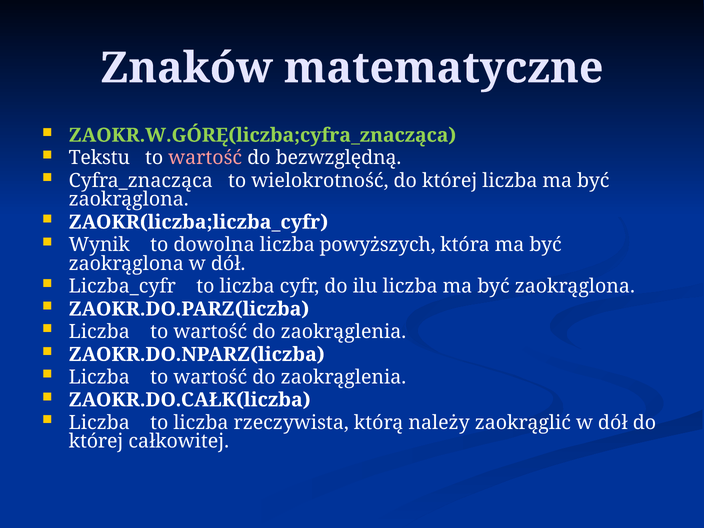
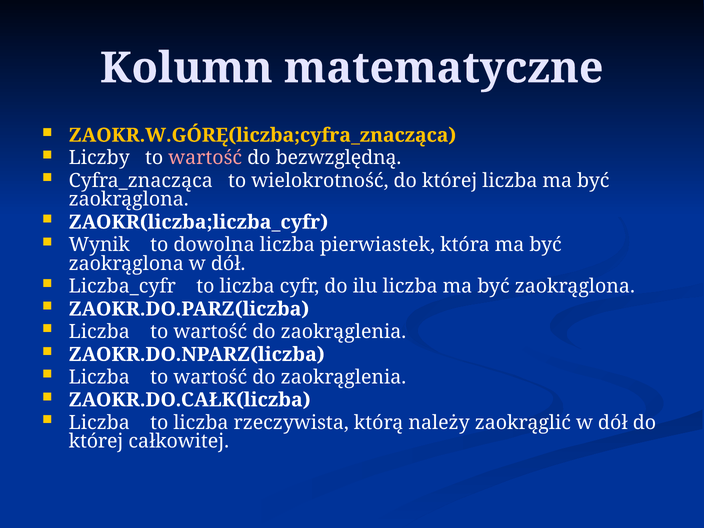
Znaków: Znaków -> Kolumn
ZAOKR.W.GÓRĘ(liczba;cyfra_znacząca colour: light green -> yellow
Tekstu: Tekstu -> Liczby
powyższych: powyższych -> pierwiastek
